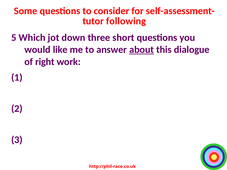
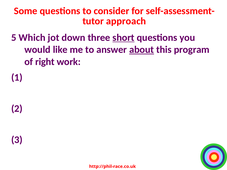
following: following -> approach
short underline: none -> present
dialogue: dialogue -> program
